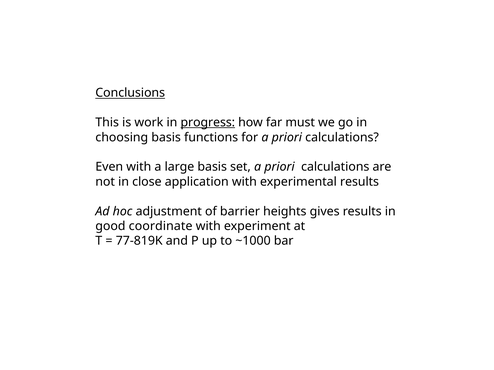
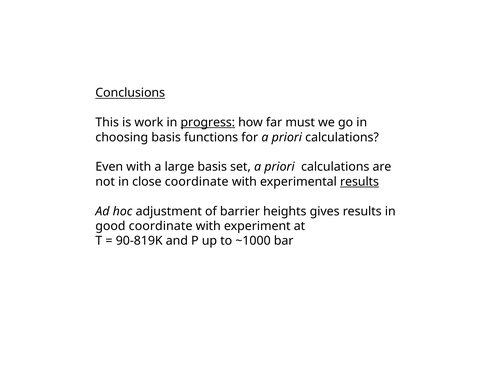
close application: application -> coordinate
results at (360, 182) underline: none -> present
77-819K: 77-819K -> 90-819K
